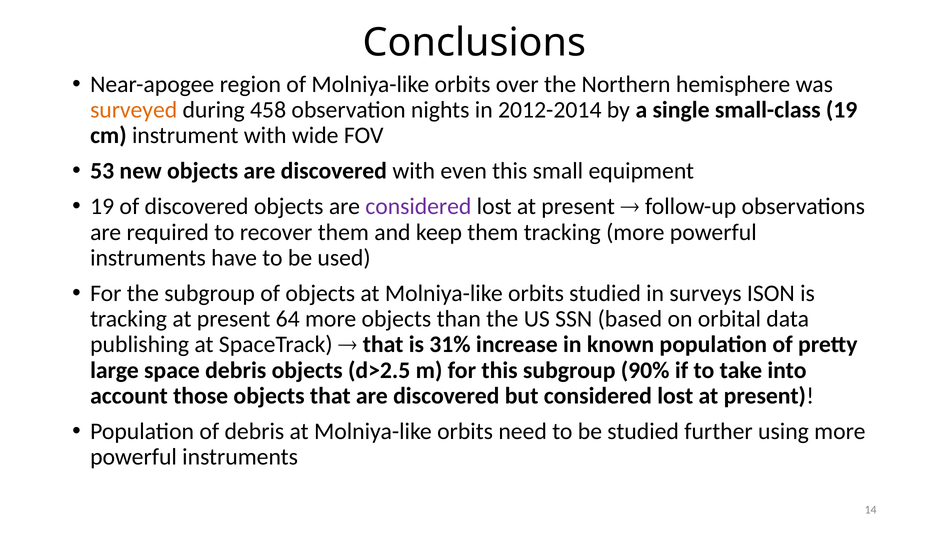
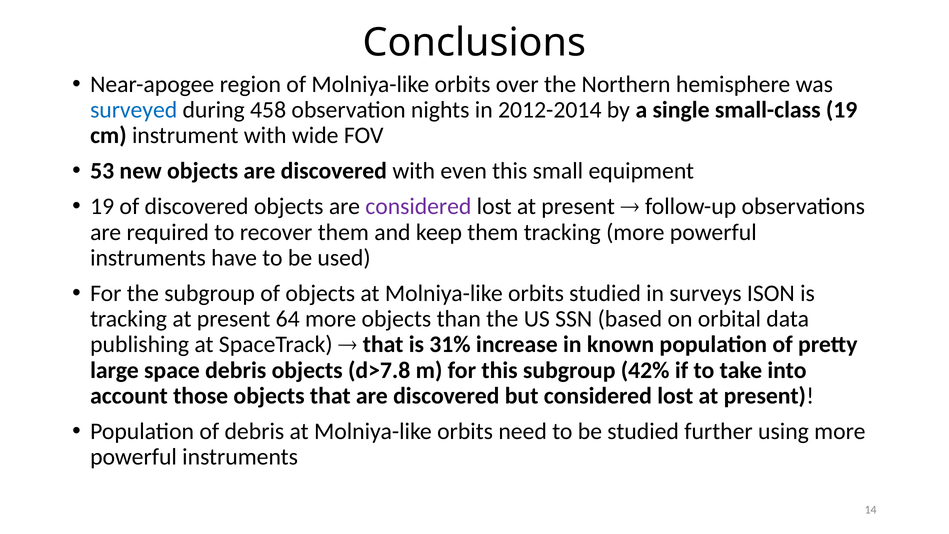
surveyed colour: orange -> blue
d>2.5: d>2.5 -> d>7.8
90%: 90% -> 42%
